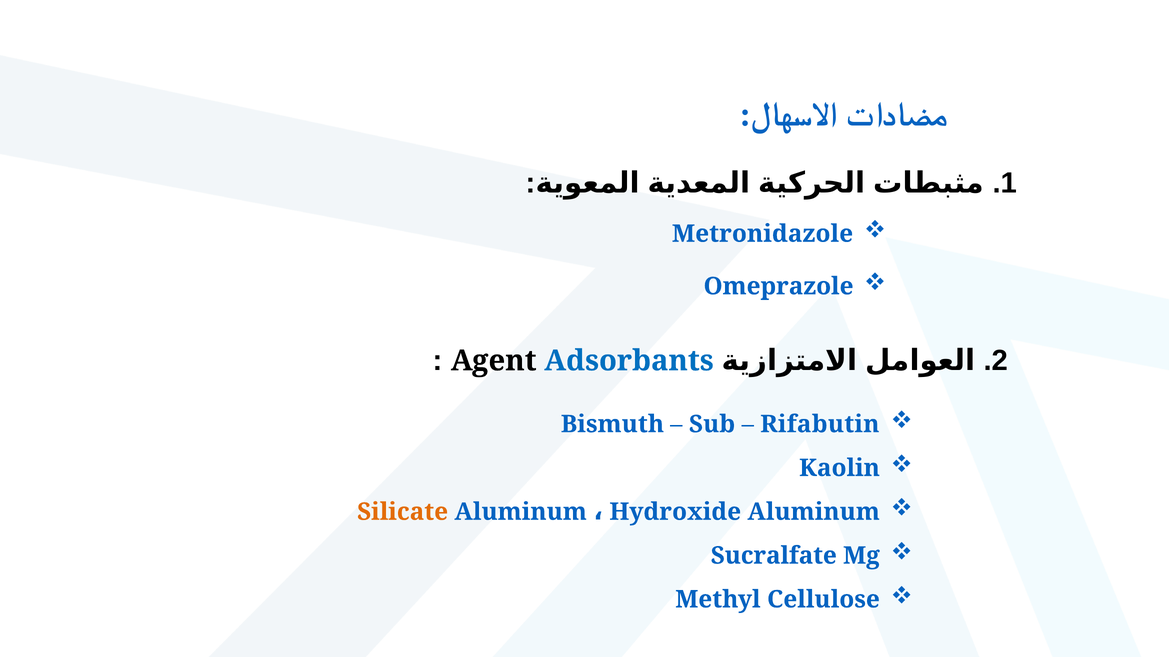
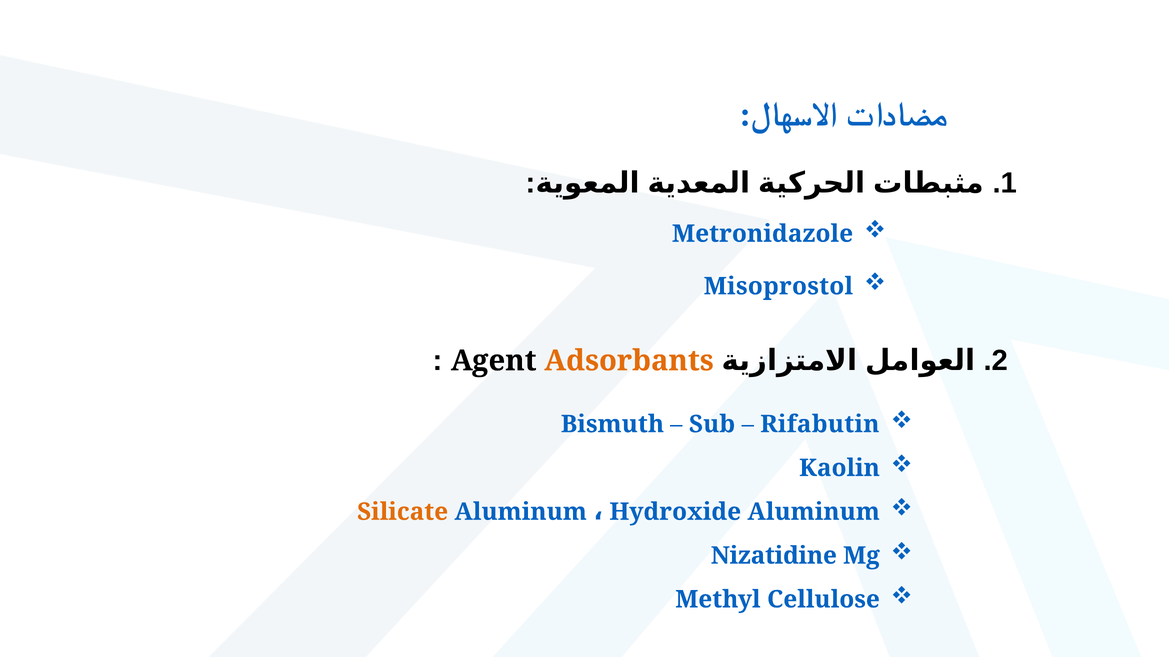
Omeprazole: Omeprazole -> Misoprostol
Adsorbants colour: blue -> orange
Sucralfate: Sucralfate -> Nizatidine
